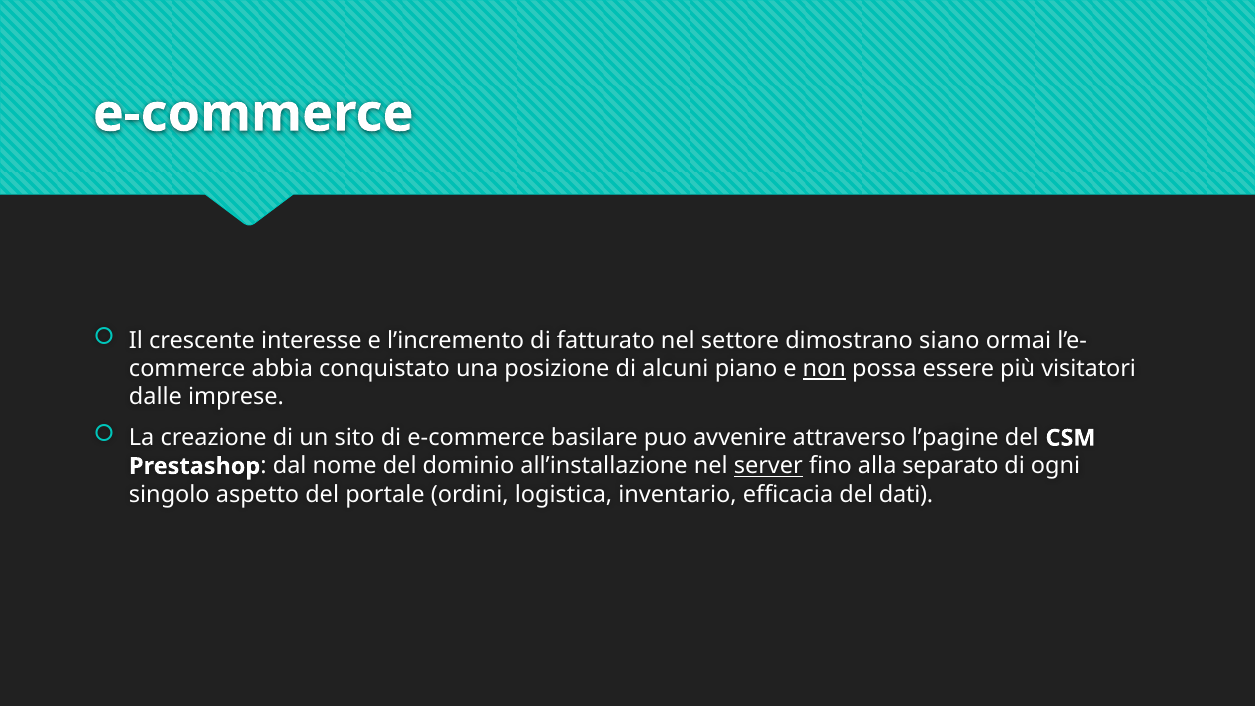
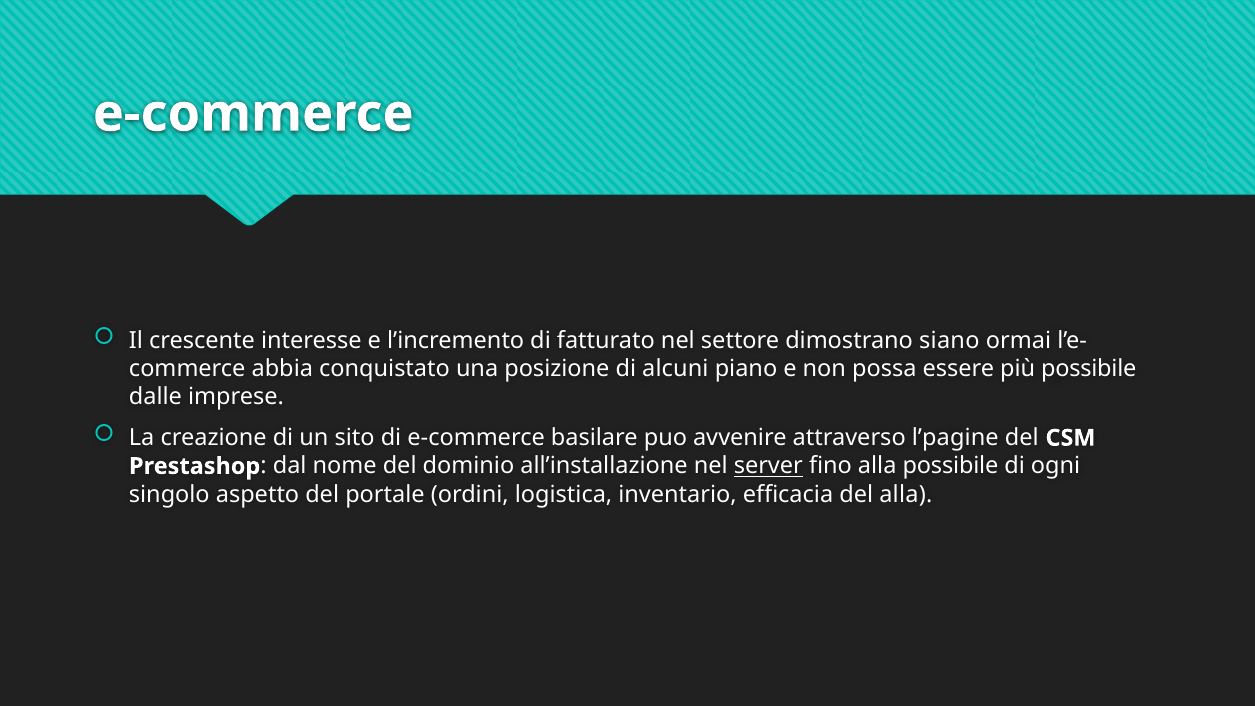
non underline: present -> none
più visitatori: visitatori -> possibile
alla separato: separato -> possibile
del dati: dati -> alla
